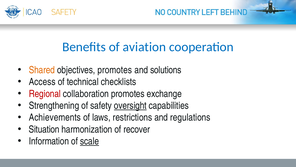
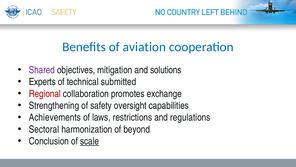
Shared colour: orange -> purple
objectives promotes: promotes -> mitigation
Access: Access -> Experts
checklists: checklists -> submitted
oversight underline: present -> none
Situation: Situation -> Sectoral
recover: recover -> beyond
Information: Information -> Conclusion
